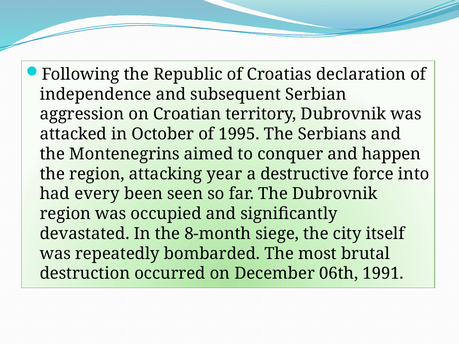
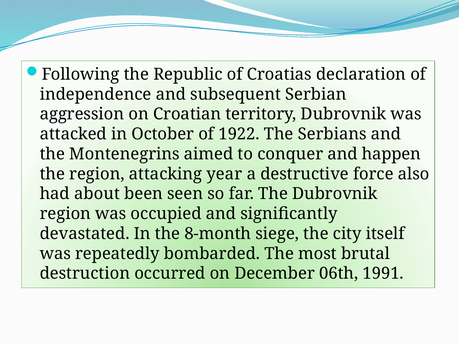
1995: 1995 -> 1922
into: into -> also
every: every -> about
